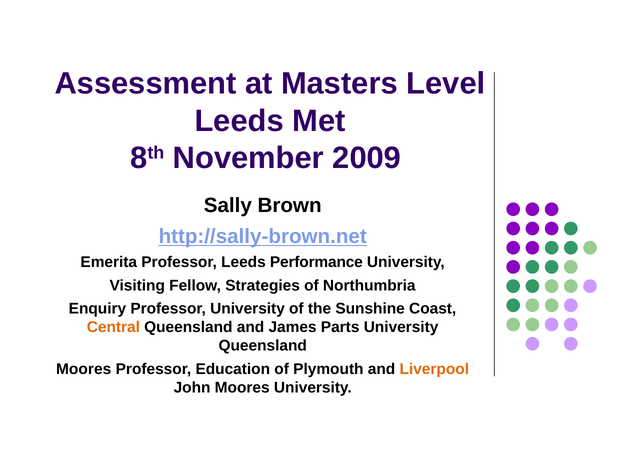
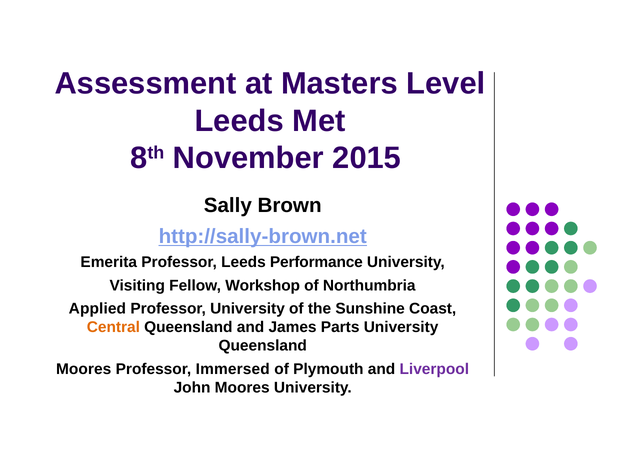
2009: 2009 -> 2015
Strategies: Strategies -> Workshop
Enquiry: Enquiry -> Applied
Education: Education -> Immersed
Liverpool colour: orange -> purple
